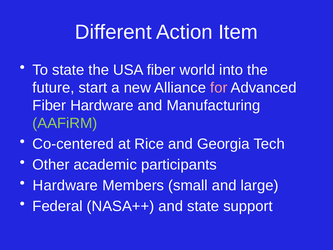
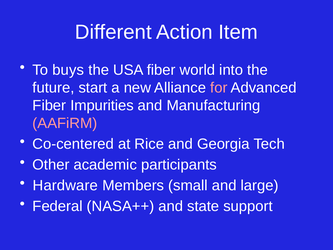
To state: state -> buys
Fiber Hardware: Hardware -> Impurities
AAFiRM colour: light green -> pink
